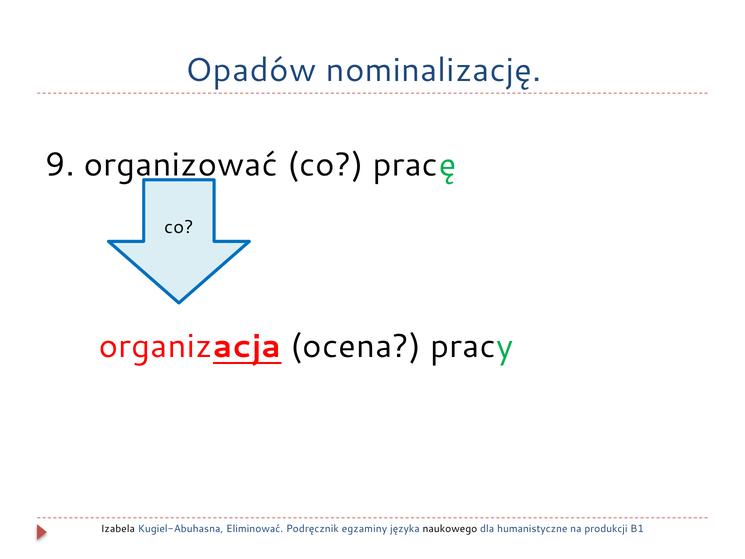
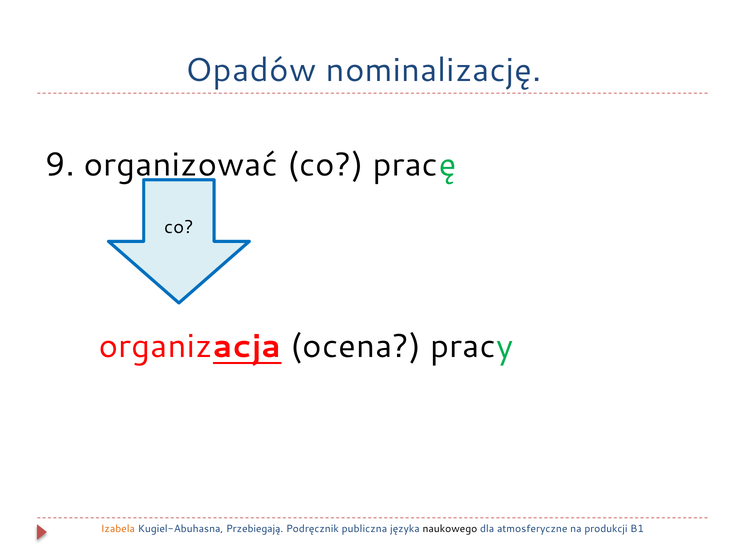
Izabela colour: black -> orange
Eliminować: Eliminować -> Przebiegają
egzaminy: egzaminy -> publiczna
humanistyczne: humanistyczne -> atmosferyczne
